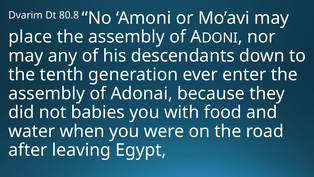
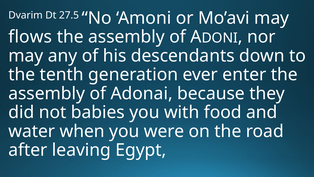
80.8: 80.8 -> 27.5
place: place -> flows
